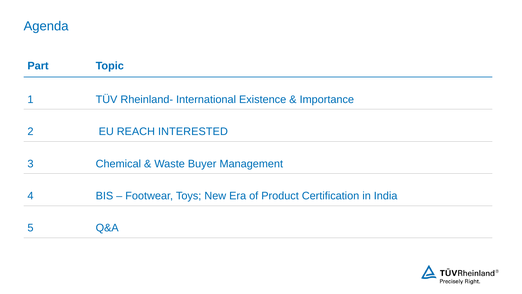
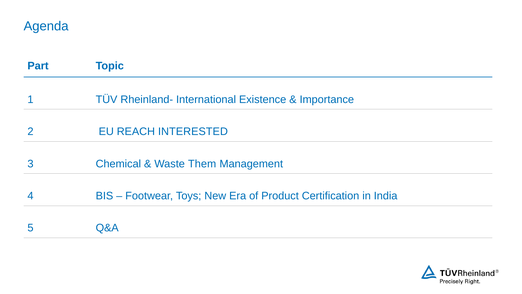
Buyer: Buyer -> Them
